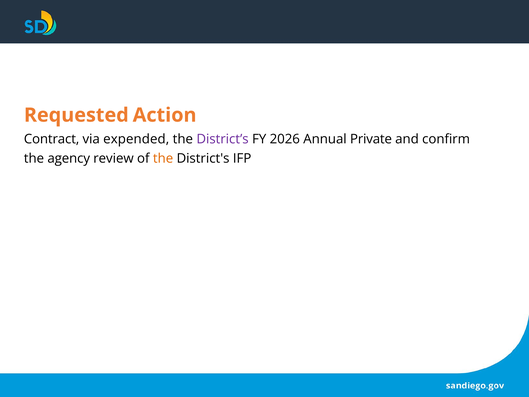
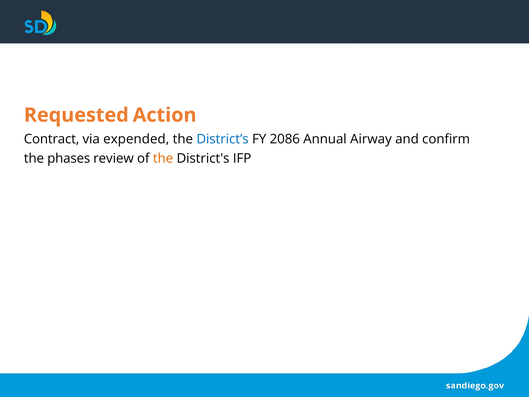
District’s colour: purple -> blue
2026: 2026 -> 2086
Private: Private -> Airway
agency: agency -> phases
